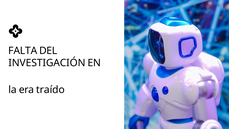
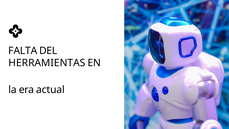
INVESTIGACIÓN: INVESTIGACIÓN -> HERRAMIENTAS
traído: traído -> actual
